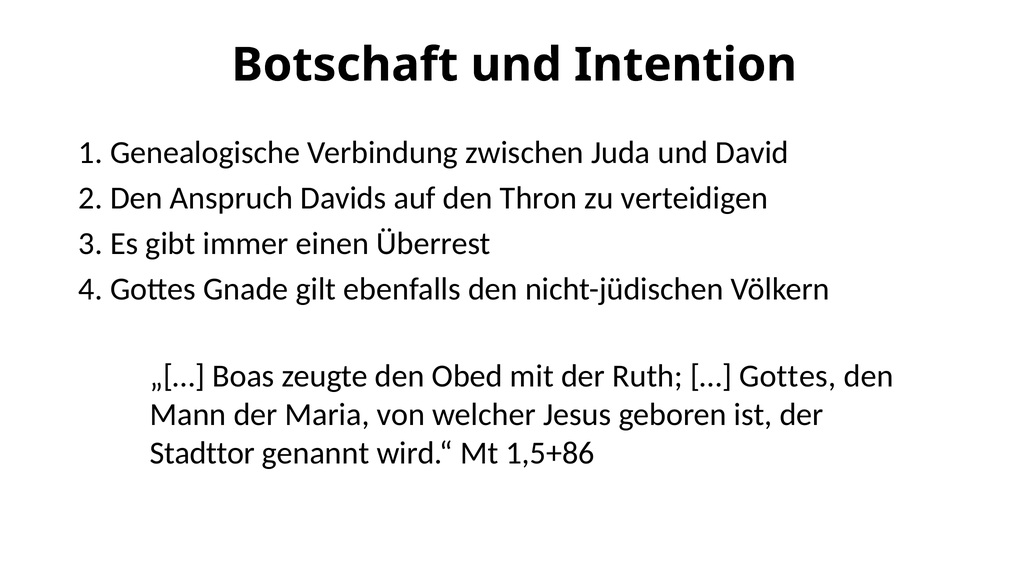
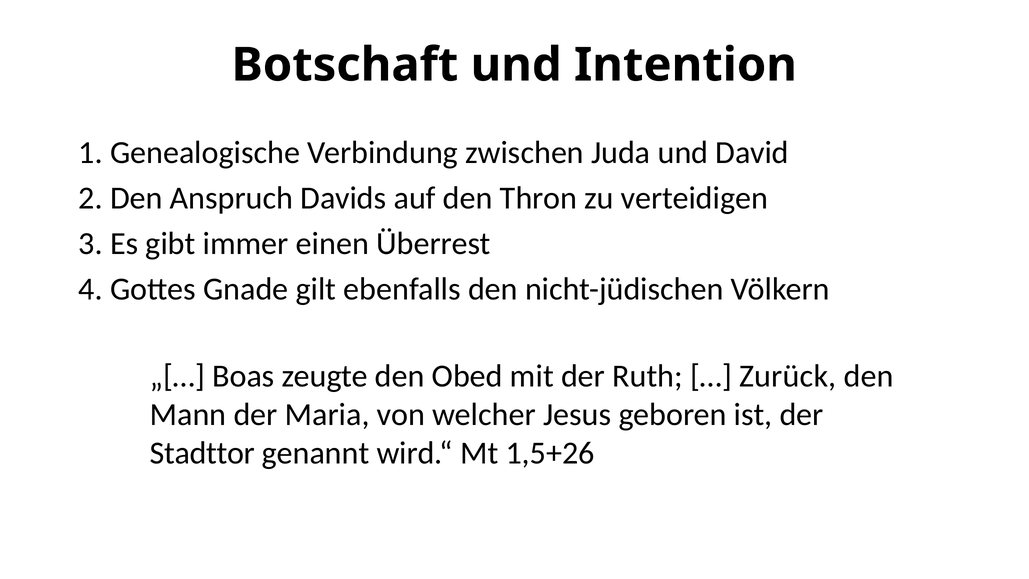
Gottes at (788, 376): Gottes -> Zurück
1,5+86: 1,5+86 -> 1,5+26
